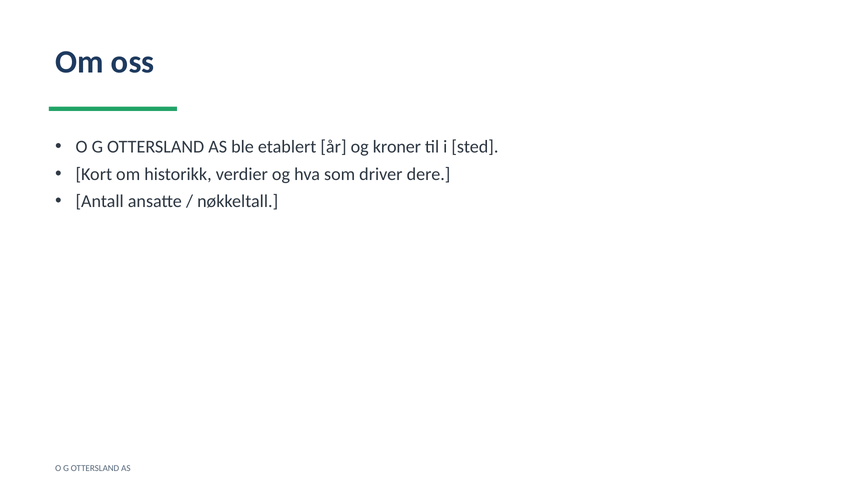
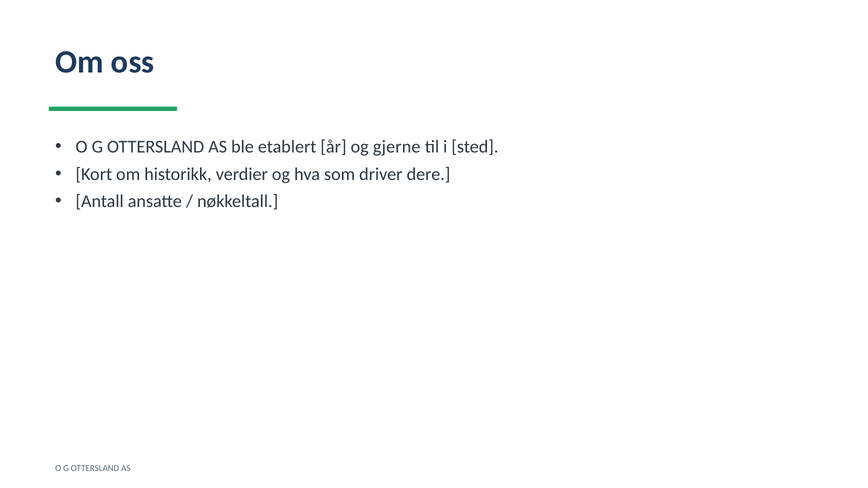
kroner: kroner -> gjerne
